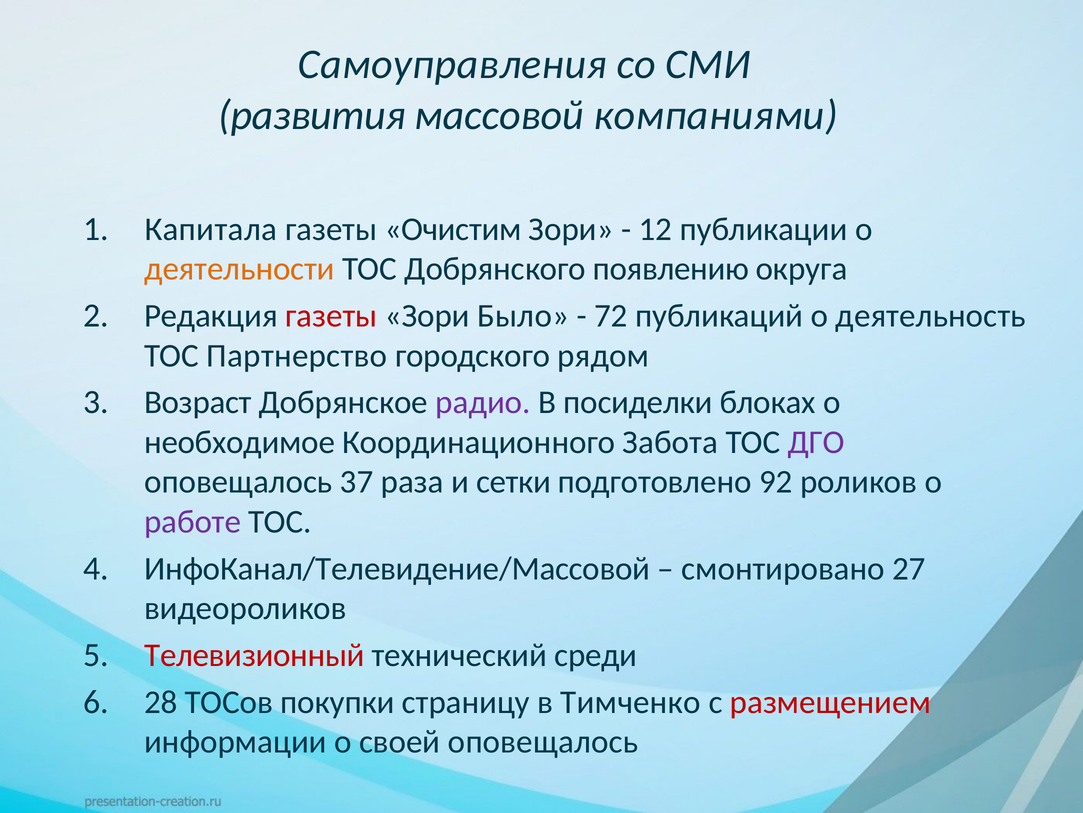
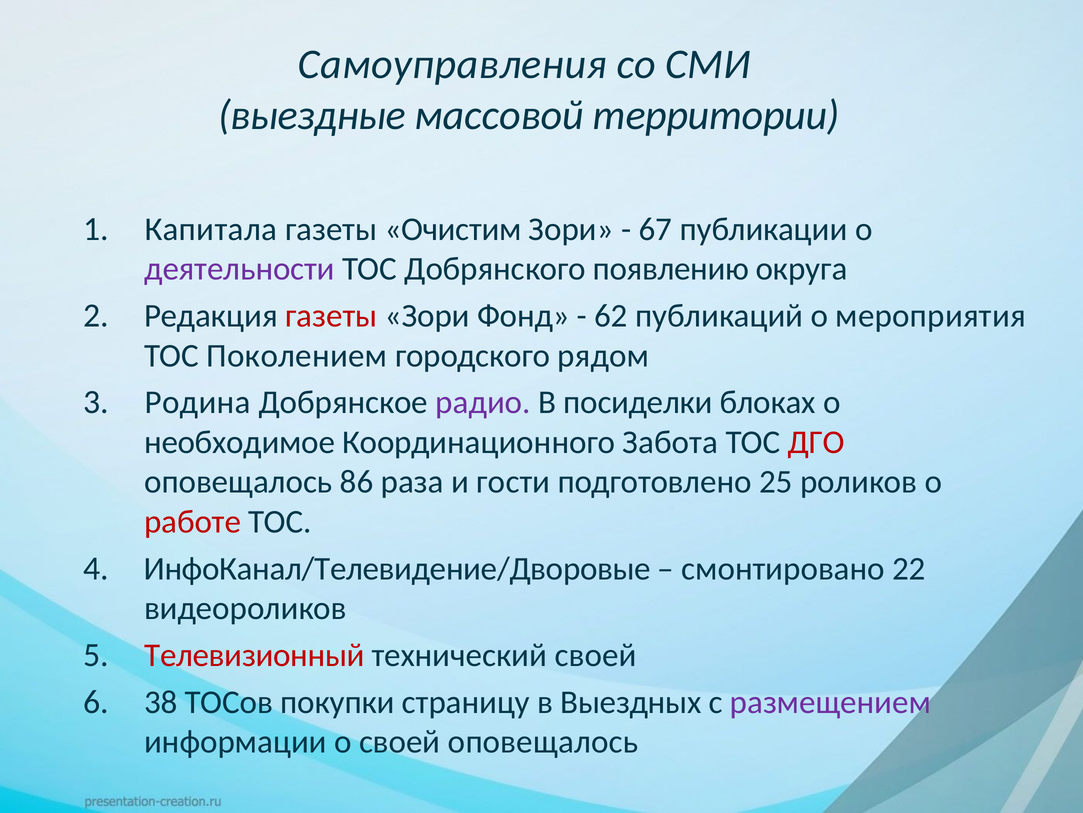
развития: развития -> выездные
компаниями: компаниями -> территории
12: 12 -> 67
деятельности colour: orange -> purple
Было: Было -> Фонд
72: 72 -> 62
деятельность: деятельность -> мероприятия
Партнерство: Партнерство -> Поколением
Возраст: Возраст -> Родина
ДГО colour: purple -> red
37: 37 -> 86
сетки: сетки -> гости
92: 92 -> 25
работе colour: purple -> red
ИнфоКанал/Телевидение/Массовой: ИнфоКанал/Телевидение/Массовой -> ИнфоКанал/Телевидение/Дворовые
27: 27 -> 22
технический среди: среди -> своей
28: 28 -> 38
Тимченко: Тимченко -> Выездных
размещением colour: red -> purple
